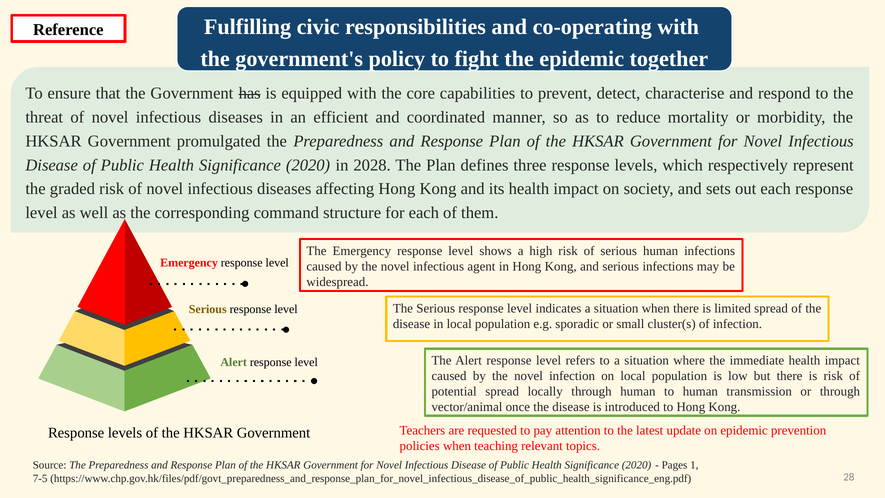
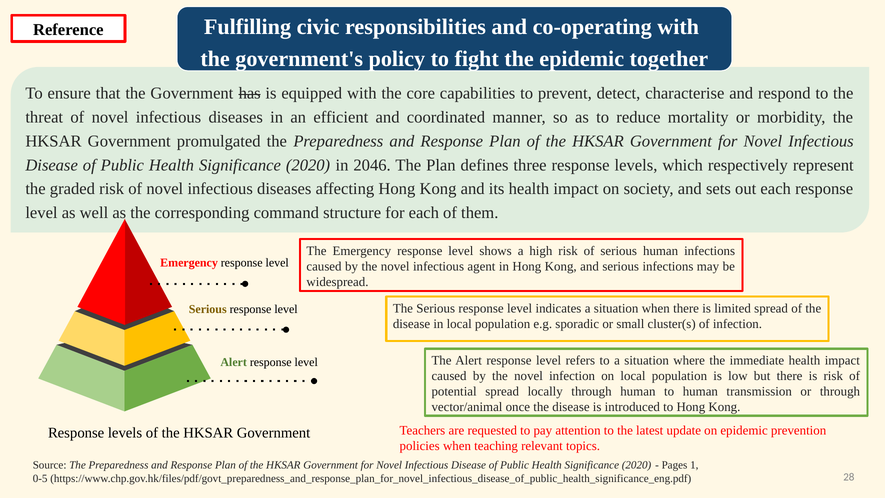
2028: 2028 -> 2046
7-5: 7-5 -> 0-5
